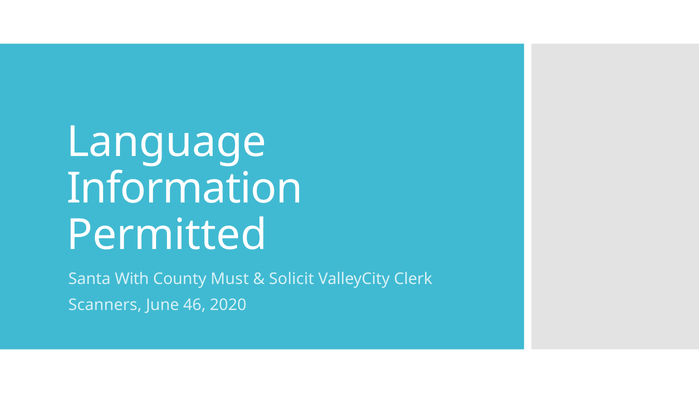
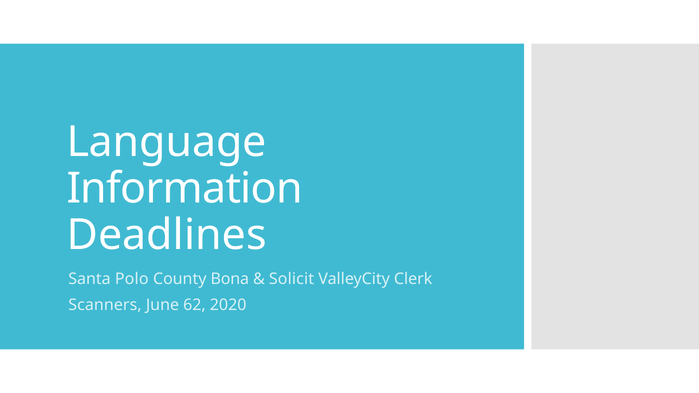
Permitted: Permitted -> Deadlines
With: With -> Polo
Must: Must -> Bona
46: 46 -> 62
